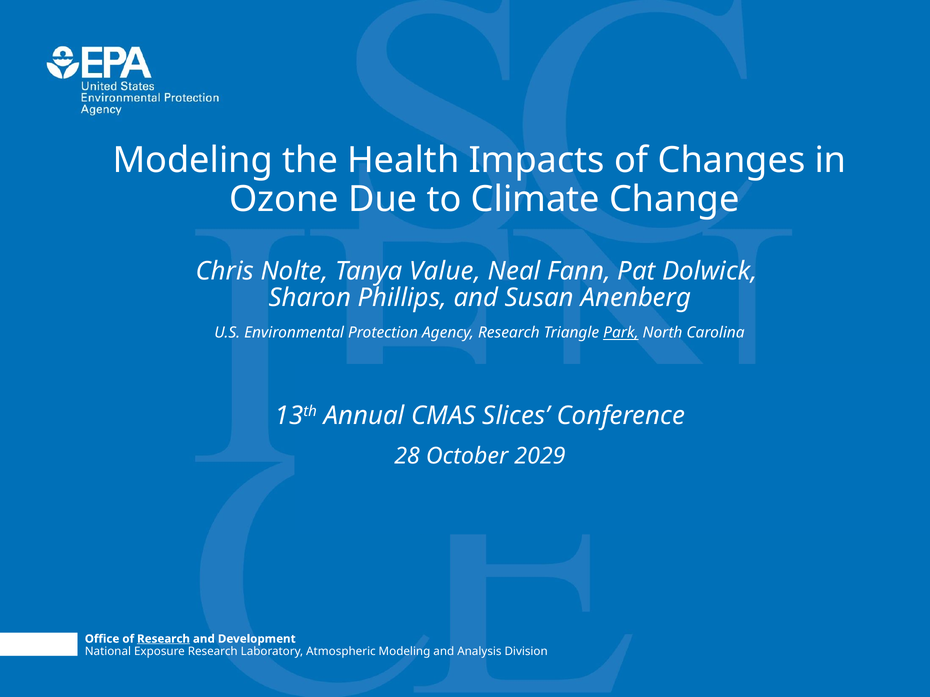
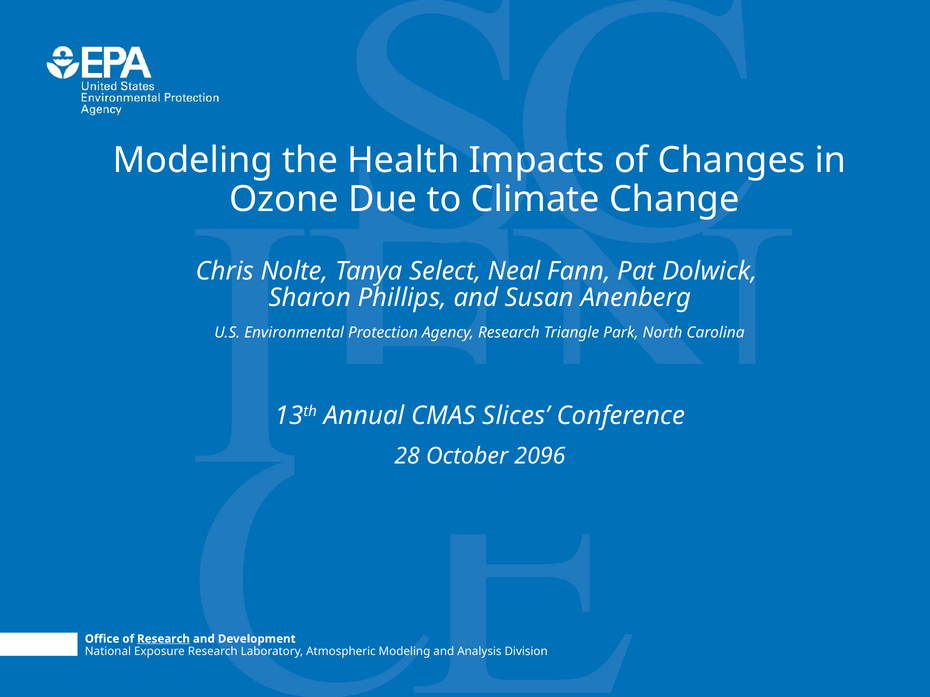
Value: Value -> Select
Park underline: present -> none
2029: 2029 -> 2096
